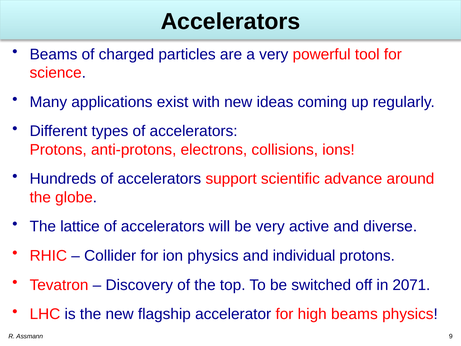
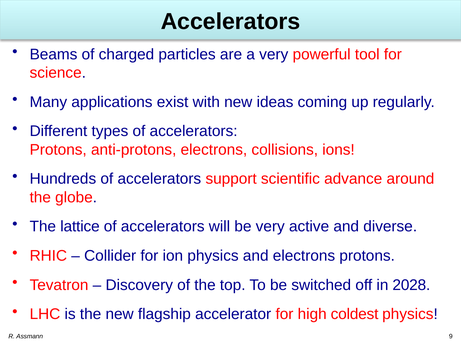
and individual: individual -> electrons
2071: 2071 -> 2028
high beams: beams -> coldest
